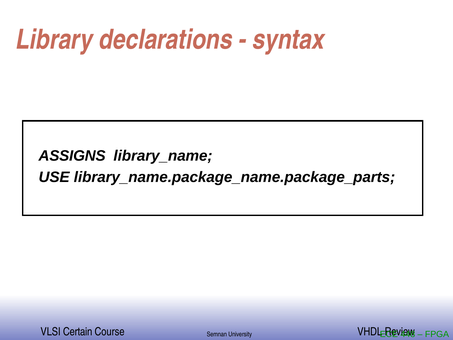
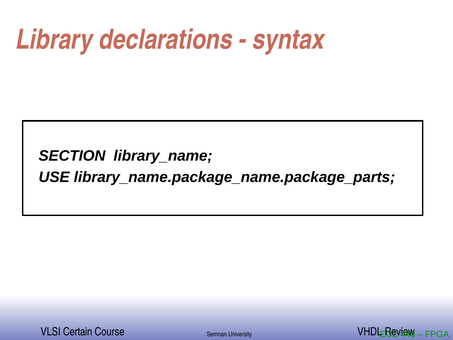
ASSIGNS: ASSIGNS -> SECTION
